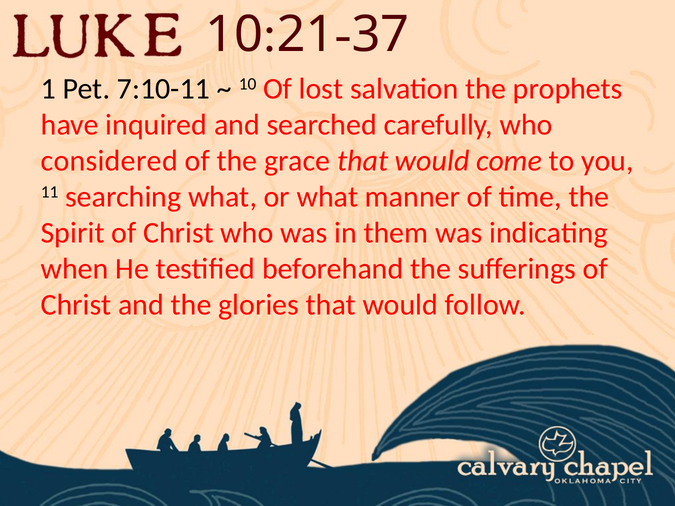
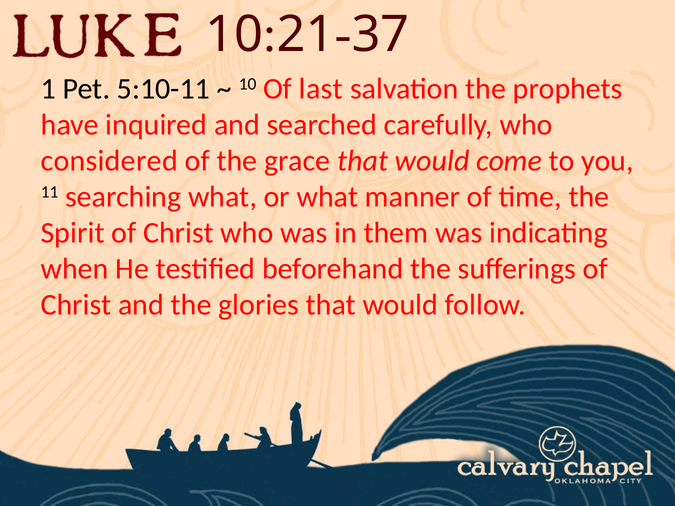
7:10-11: 7:10-11 -> 5:10-11
lost: lost -> last
